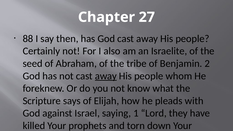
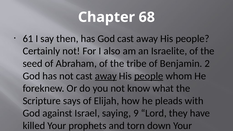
Chapter 27: 27 -> 68
88: 88 -> 61
people at (149, 76) underline: none -> present
saying 1: 1 -> 9
